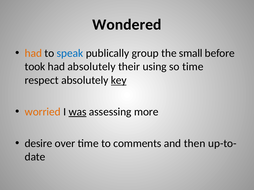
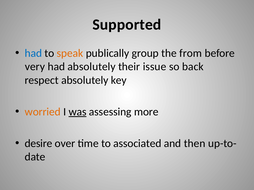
Wondered: Wondered -> Supported
had at (33, 53) colour: orange -> blue
speak colour: blue -> orange
small: small -> from
took: took -> very
using: using -> issue
so time: time -> back
key underline: present -> none
comments: comments -> associated
